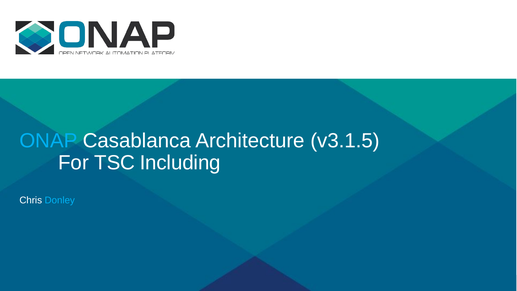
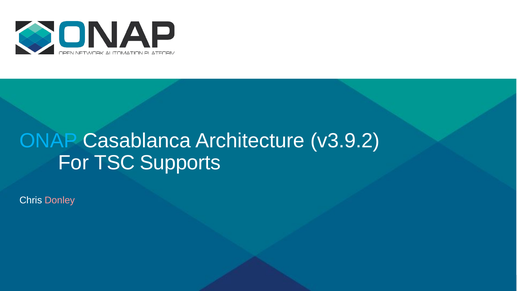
v3.1.5: v3.1.5 -> v3.9.2
Including: Including -> Supports
Donley colour: light blue -> pink
